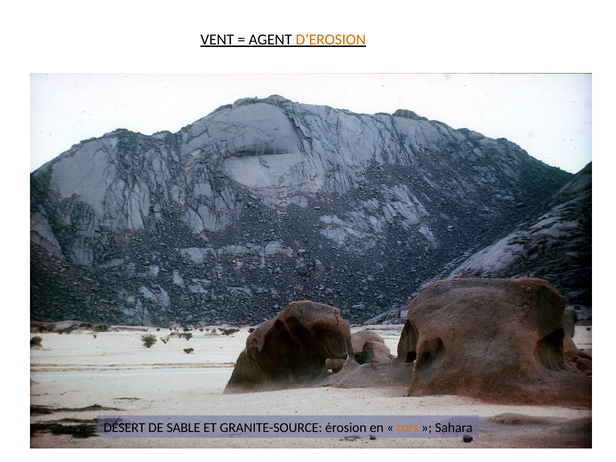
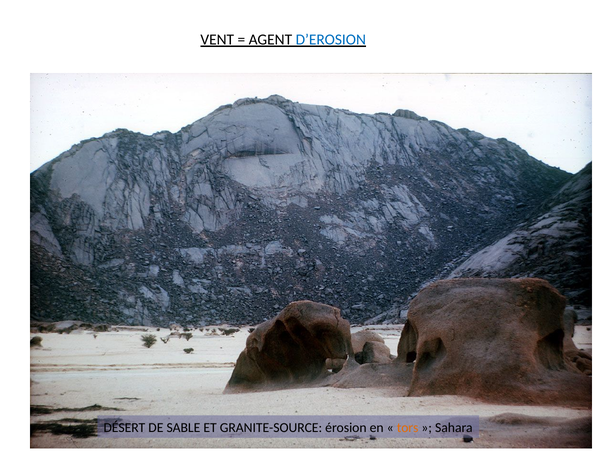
D’EROSION colour: orange -> blue
